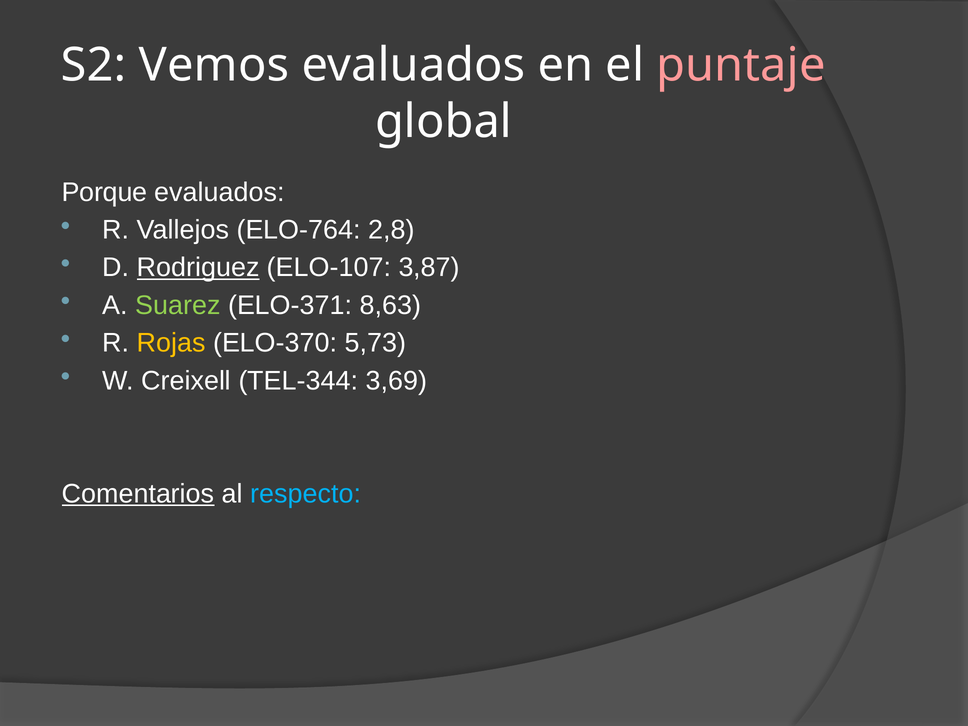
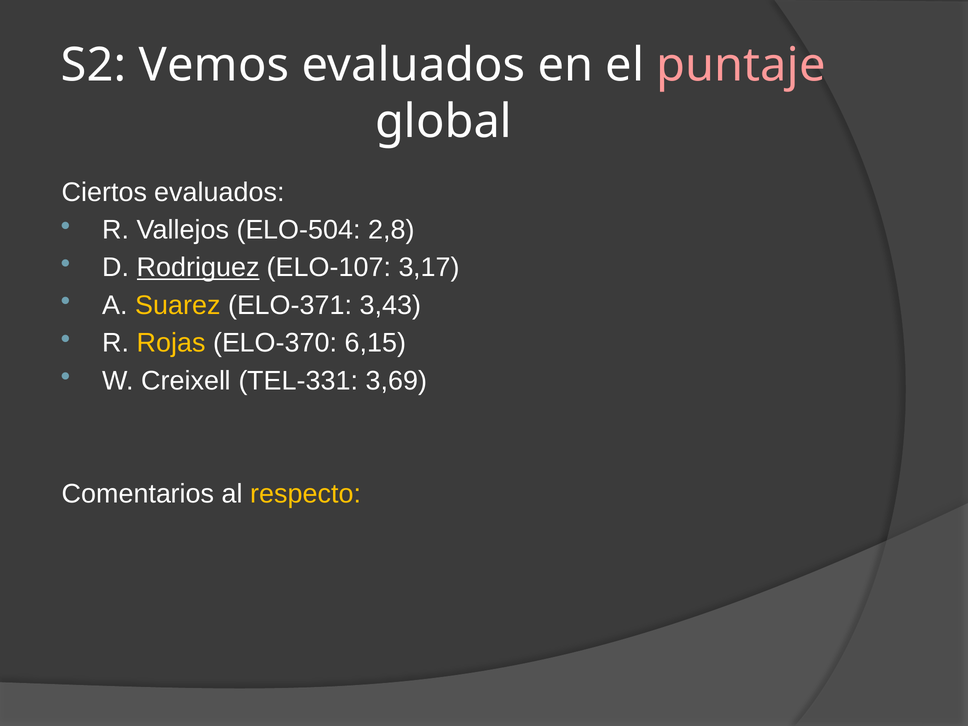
Porque: Porque -> Ciertos
ELO-764: ELO-764 -> ELO-504
3,87: 3,87 -> 3,17
Suarez colour: light green -> yellow
8,63: 8,63 -> 3,43
5,73: 5,73 -> 6,15
TEL-344: TEL-344 -> TEL-331
Comentarios underline: present -> none
respecto colour: light blue -> yellow
